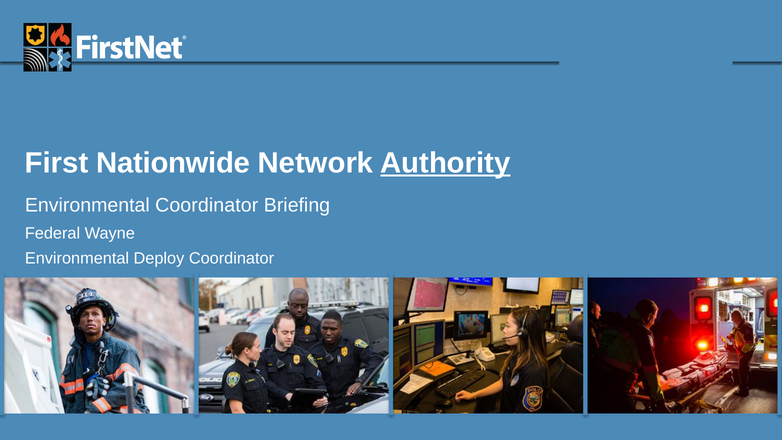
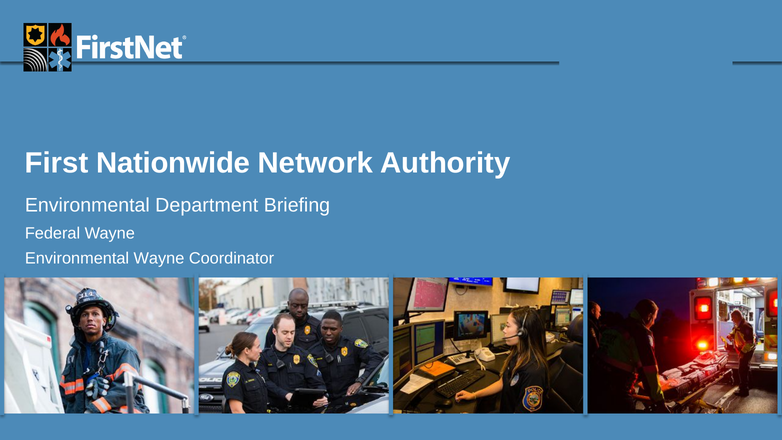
Authority underline: present -> none
Environmental Coordinator: Coordinator -> Department
Environmental Deploy: Deploy -> Wayne
